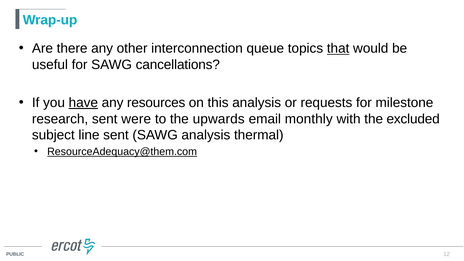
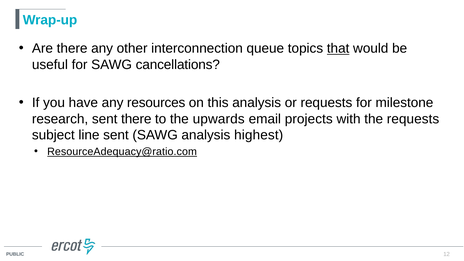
have underline: present -> none
sent were: were -> there
monthly: monthly -> projects
the excluded: excluded -> requests
thermal: thermal -> highest
ResourceAdequacy@them.com: ResourceAdequacy@them.com -> ResourceAdequacy@ratio.com
